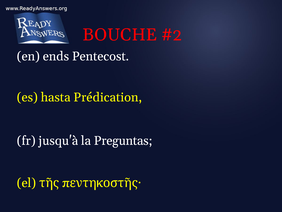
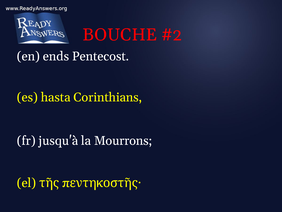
Prédication: Prédication -> Corinthians
Preguntas: Preguntas -> Mourrons
